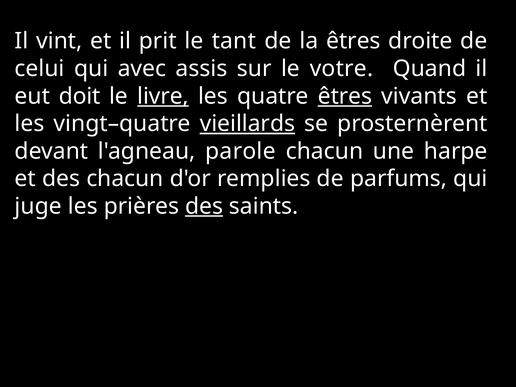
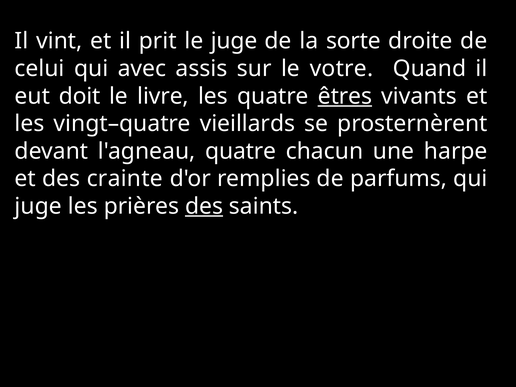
le tant: tant -> juge
la êtres: êtres -> sorte
livre underline: present -> none
vieillards underline: present -> none
l'agneau parole: parole -> quatre
des chacun: chacun -> crainte
